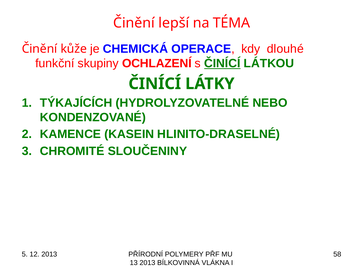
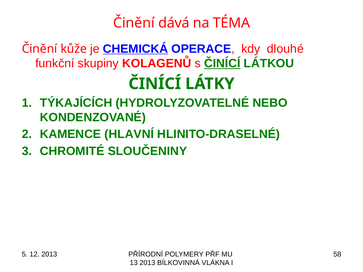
lepší: lepší -> dává
CHEMICKÁ underline: none -> present
OCHLAZENÍ: OCHLAZENÍ -> KOLAGENŮ
KASEIN: KASEIN -> HLAVNÍ
